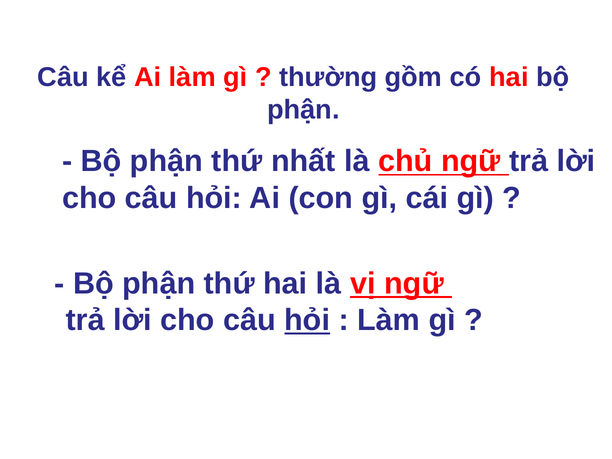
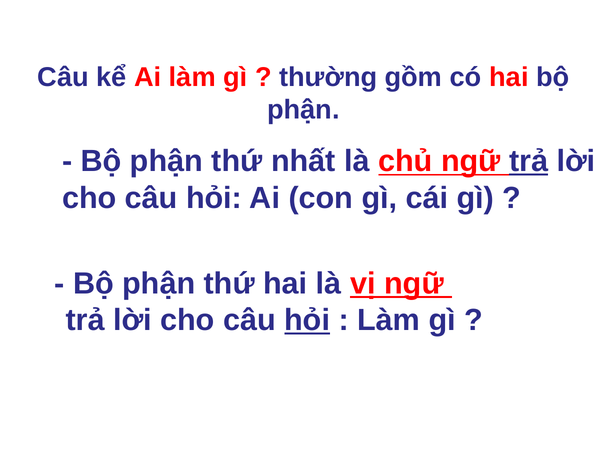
trả at (529, 161) underline: none -> present
